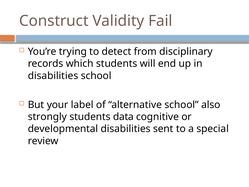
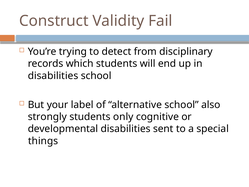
data: data -> only
review: review -> things
